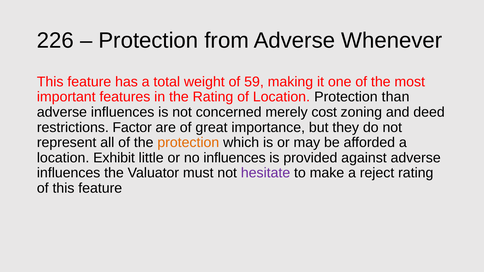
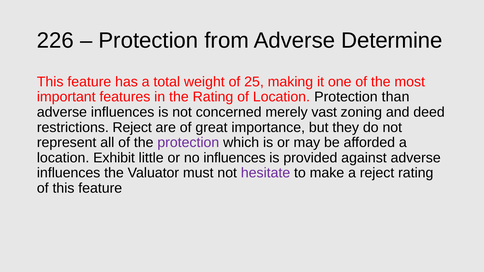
Whenever: Whenever -> Determine
59: 59 -> 25
cost: cost -> vast
restrictions Factor: Factor -> Reject
protection at (188, 143) colour: orange -> purple
